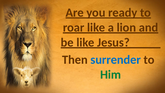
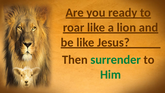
surrender colour: blue -> green
